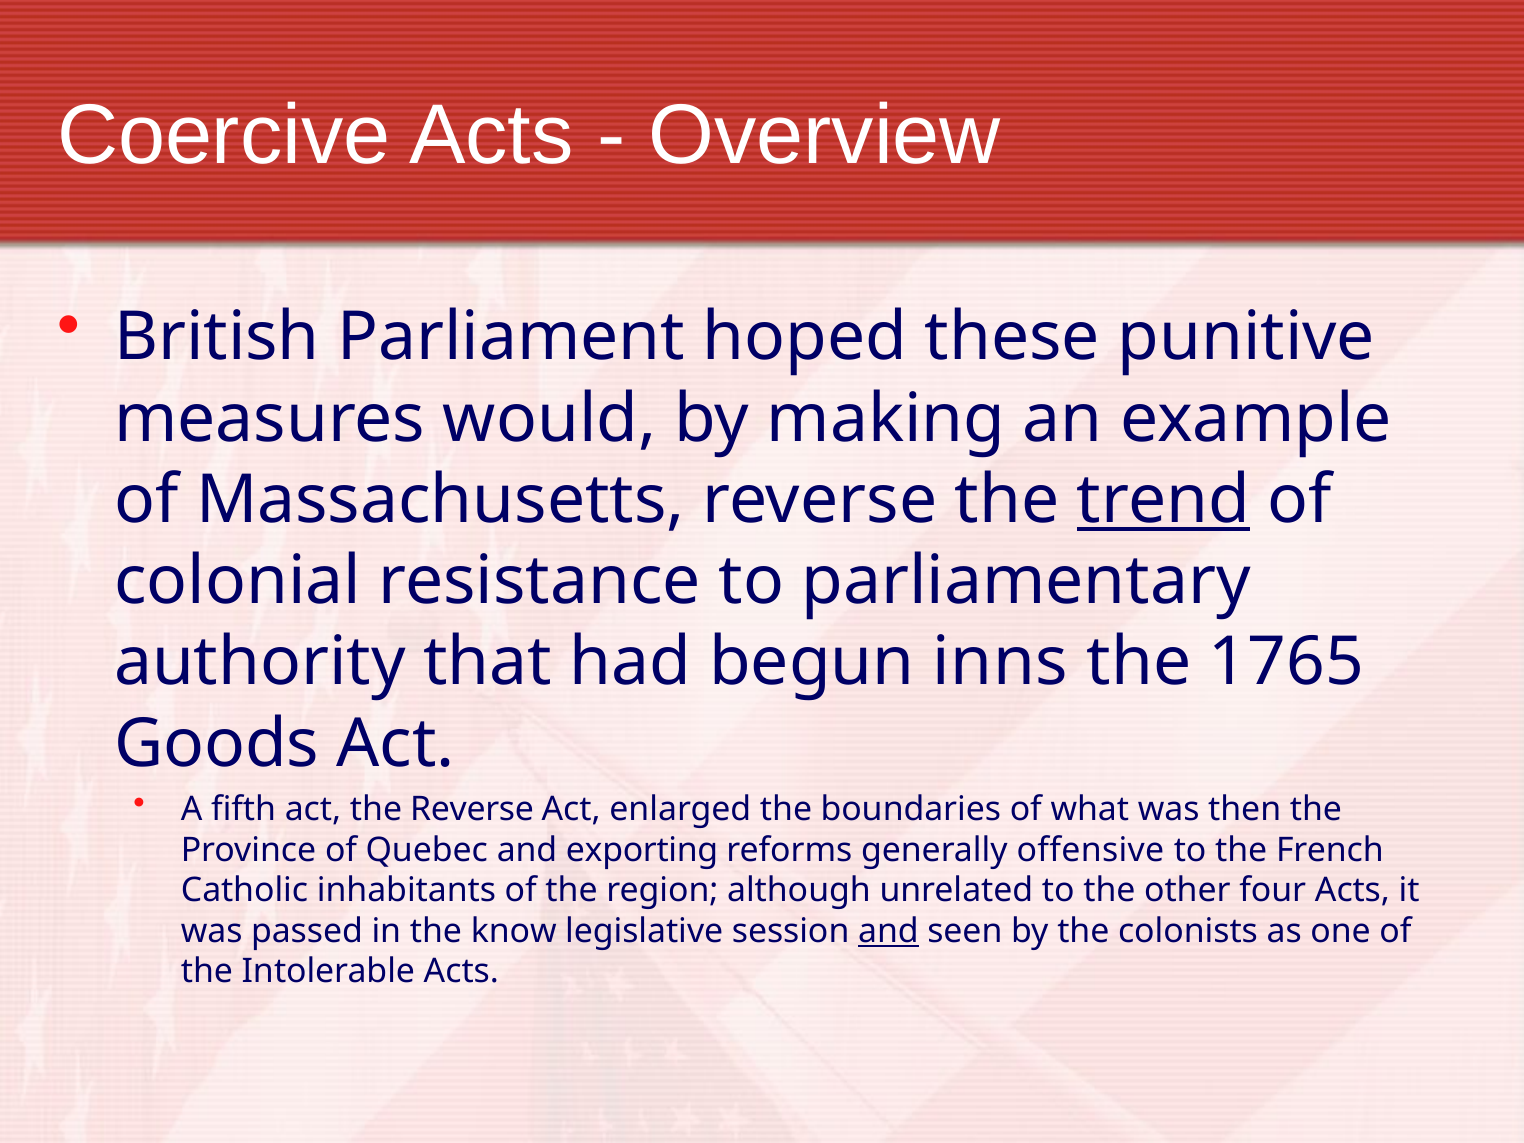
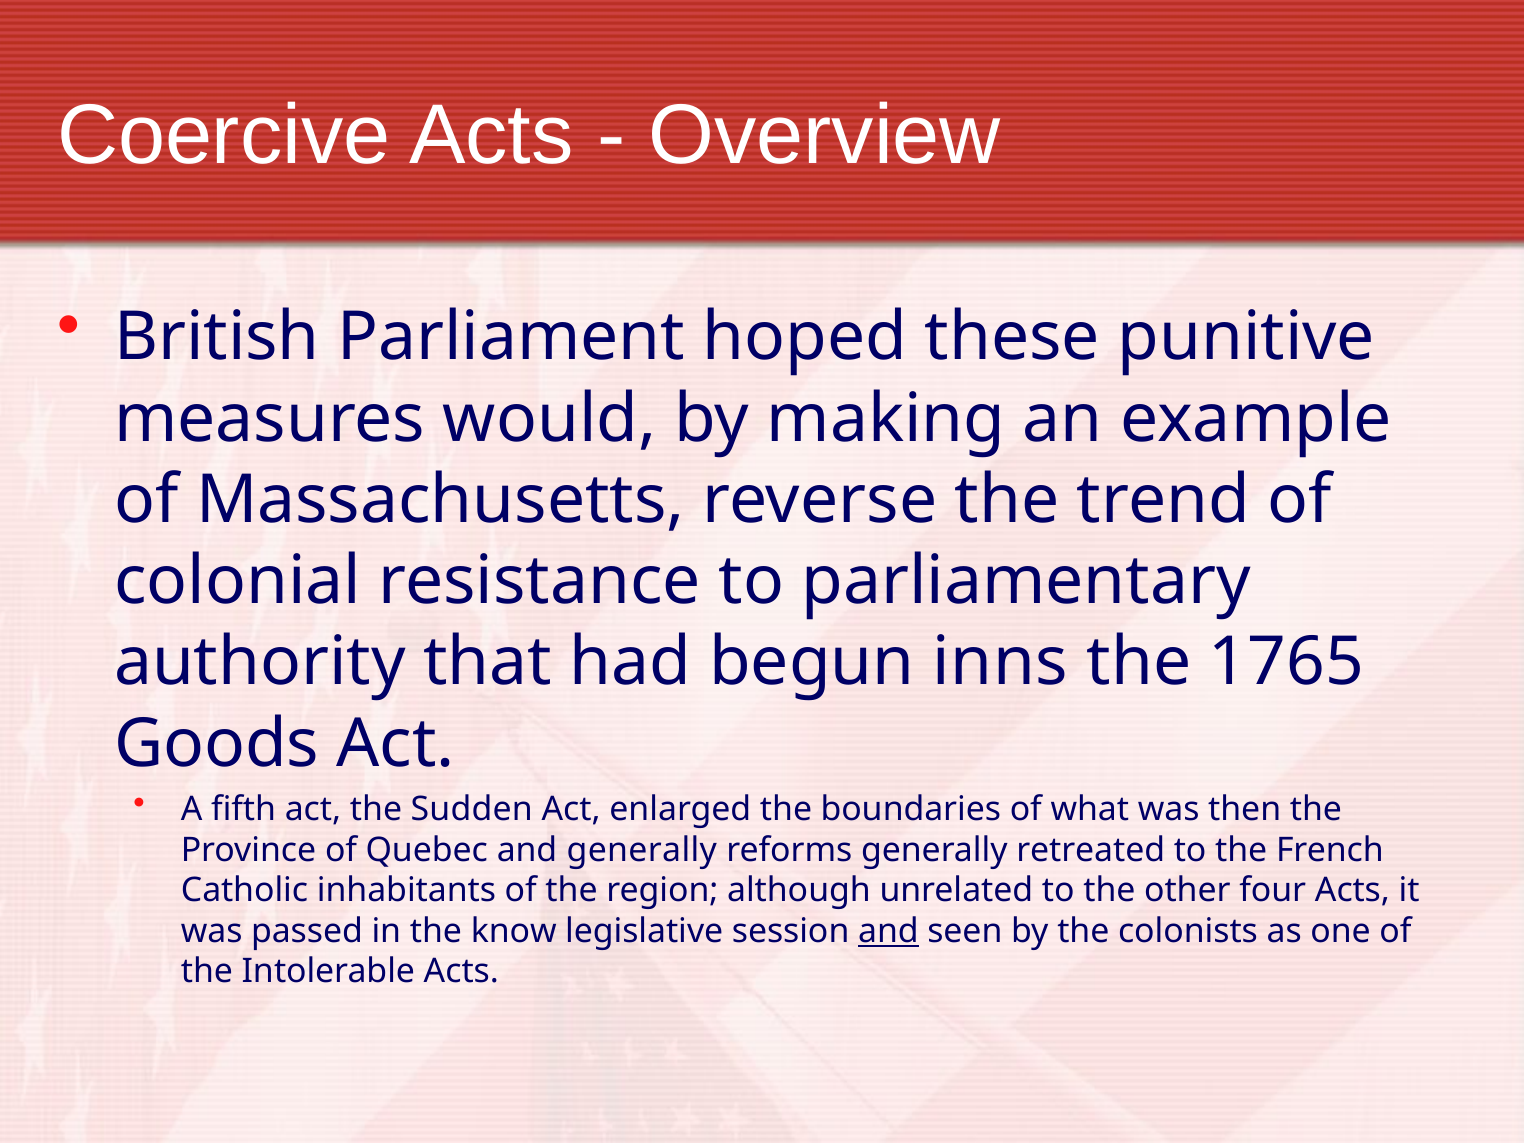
trend underline: present -> none
the Reverse: Reverse -> Sudden
and exporting: exporting -> generally
offensive: offensive -> retreated
